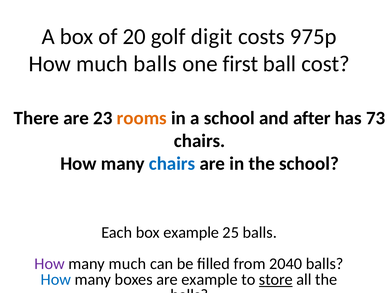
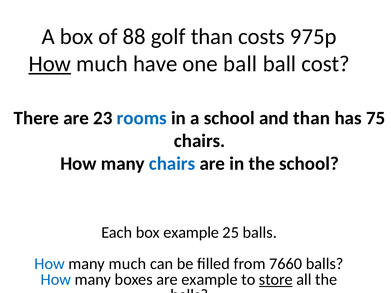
20: 20 -> 88
golf digit: digit -> than
How at (50, 64) underline: none -> present
much balls: balls -> have
one first: first -> ball
rooms colour: orange -> blue
and after: after -> than
73: 73 -> 75
How at (50, 264) colour: purple -> blue
2040: 2040 -> 7660
